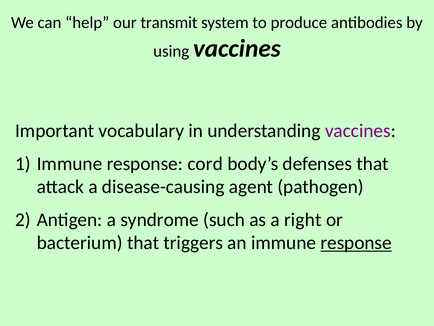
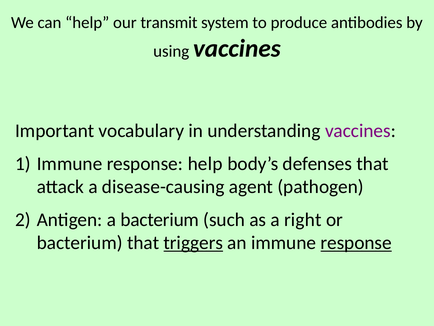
response cord: cord -> help
a syndrome: syndrome -> bacterium
triggers underline: none -> present
